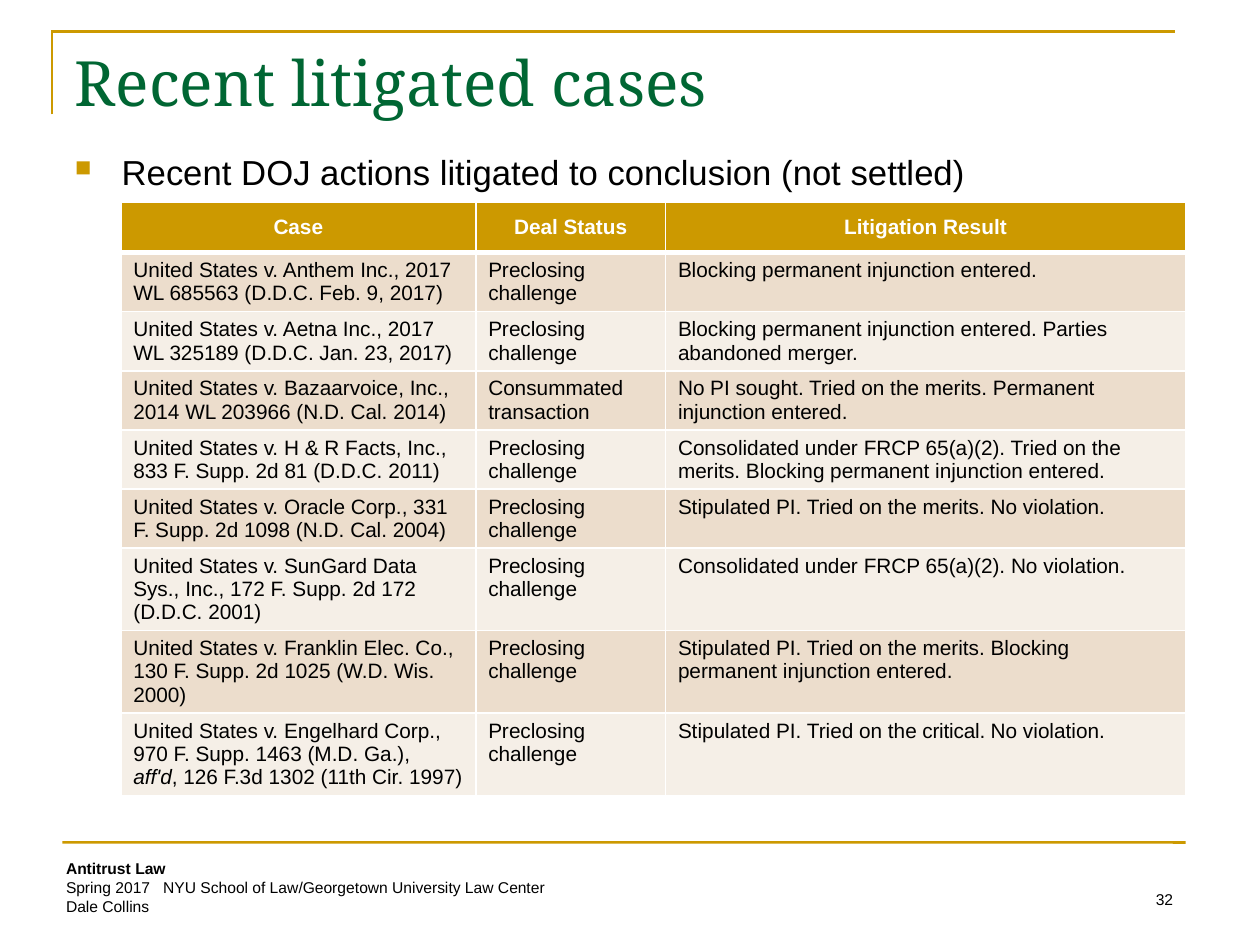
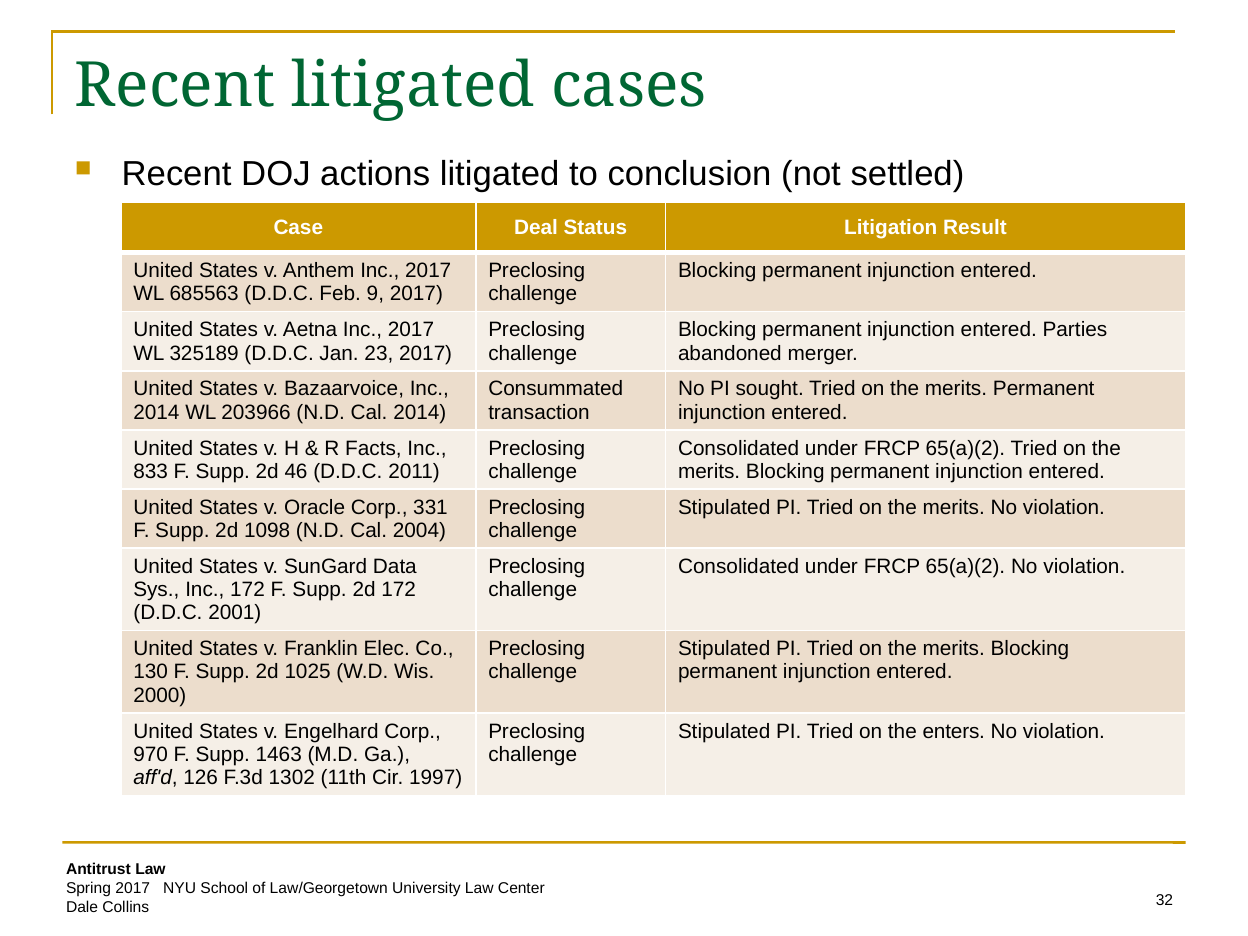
81: 81 -> 46
critical: critical -> enters
